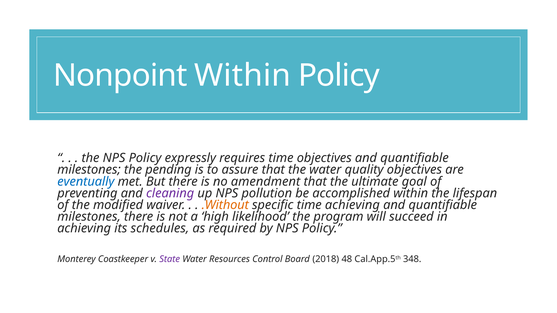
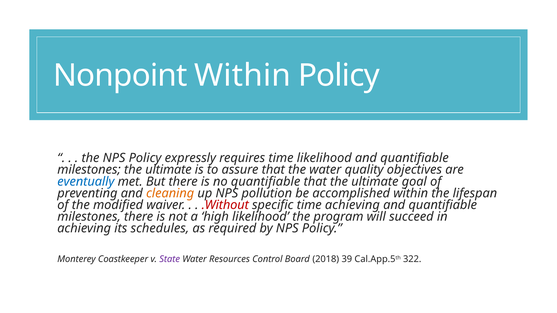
time objectives: objectives -> likelihood
milestones the pending: pending -> ultimate
no amendment: amendment -> quantifiable
cleaning colour: purple -> orange
.Without colour: orange -> red
48: 48 -> 39
348: 348 -> 322
